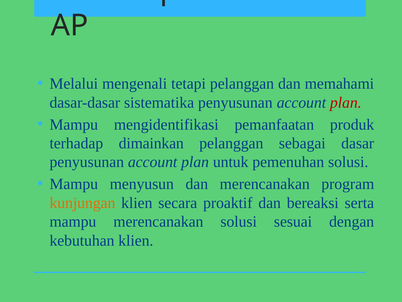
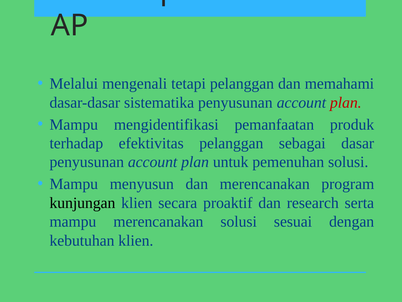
dimainkan: dimainkan -> efektivitas
kunjungan colour: orange -> black
bereaksi: bereaksi -> research
